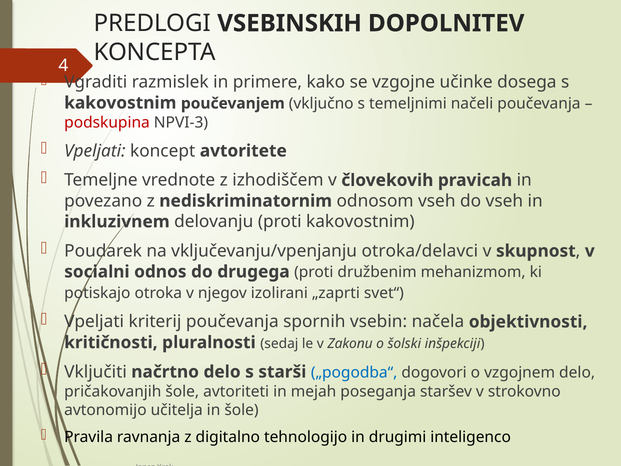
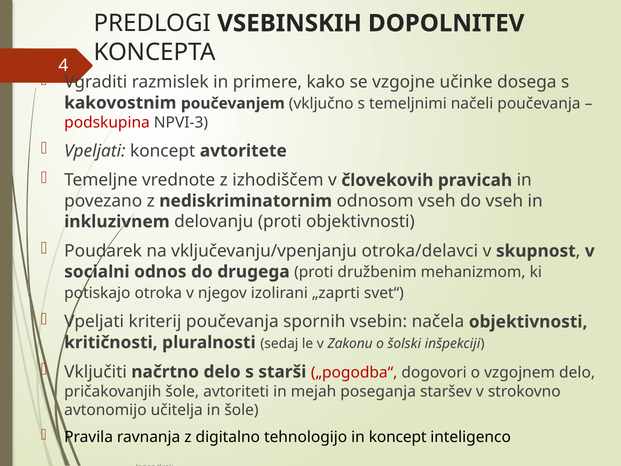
proti kakovostnim: kakovostnim -> objektivnosti
„pogodba“ colour: blue -> red
in drugimi: drugimi -> koncept
